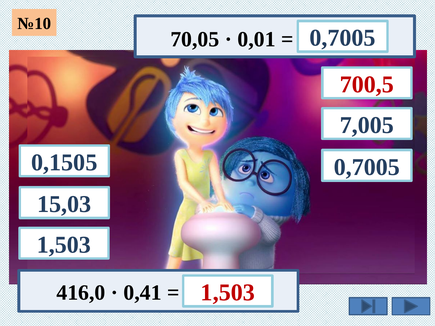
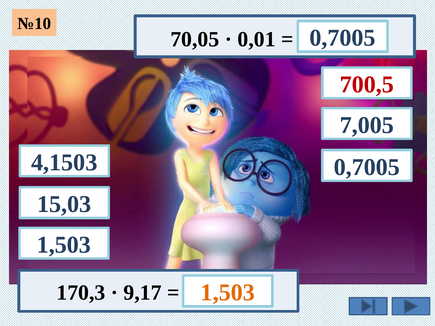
0,1505: 0,1505 -> 4,1503
1,503 at (228, 293) colour: red -> orange
416,0: 416,0 -> 170,3
0,41: 0,41 -> 9,17
